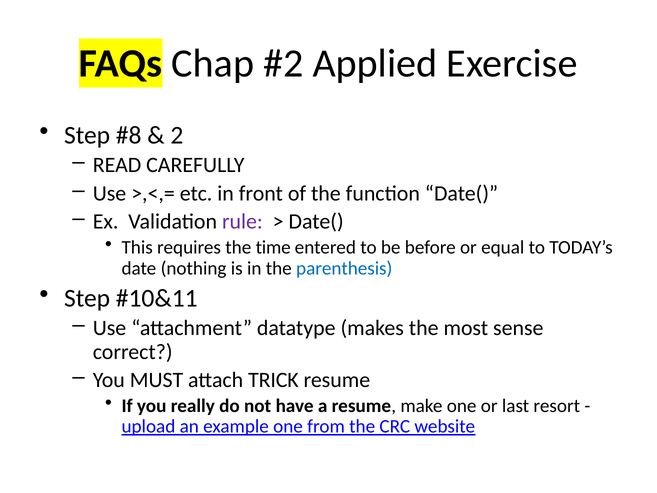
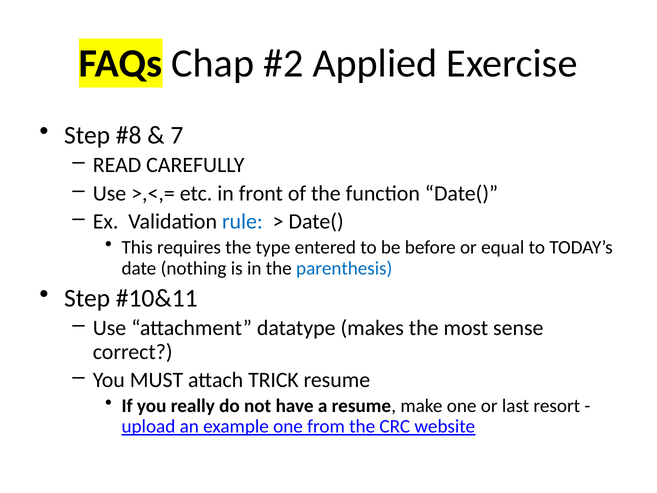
2: 2 -> 7
rule colour: purple -> blue
time: time -> type
